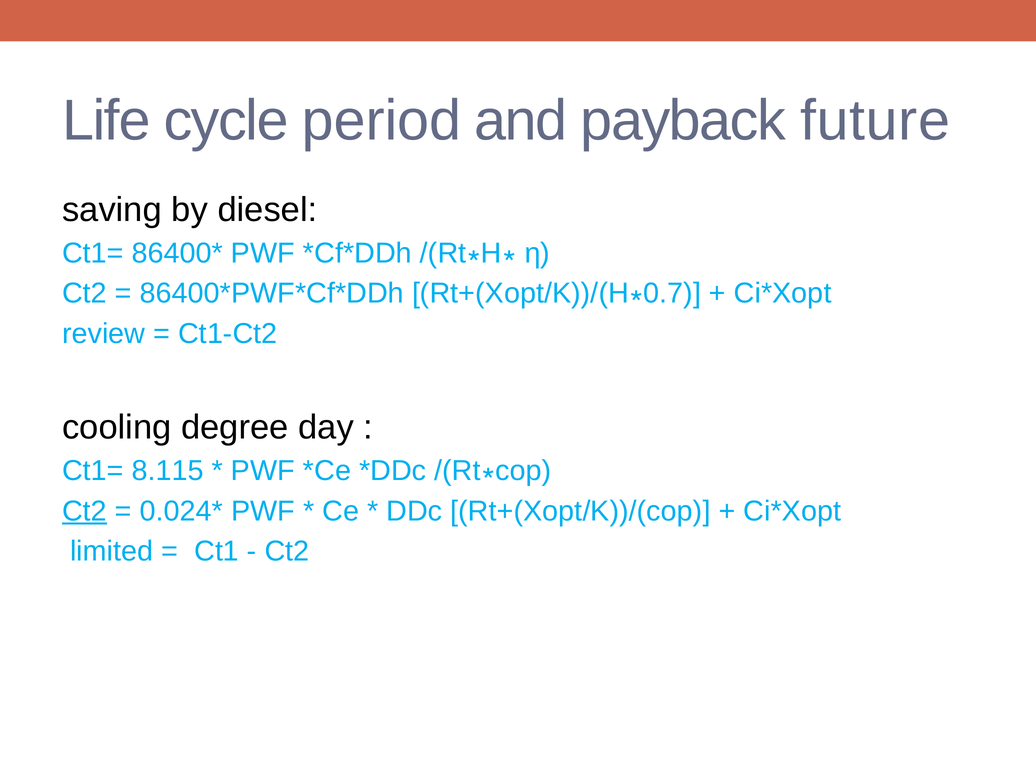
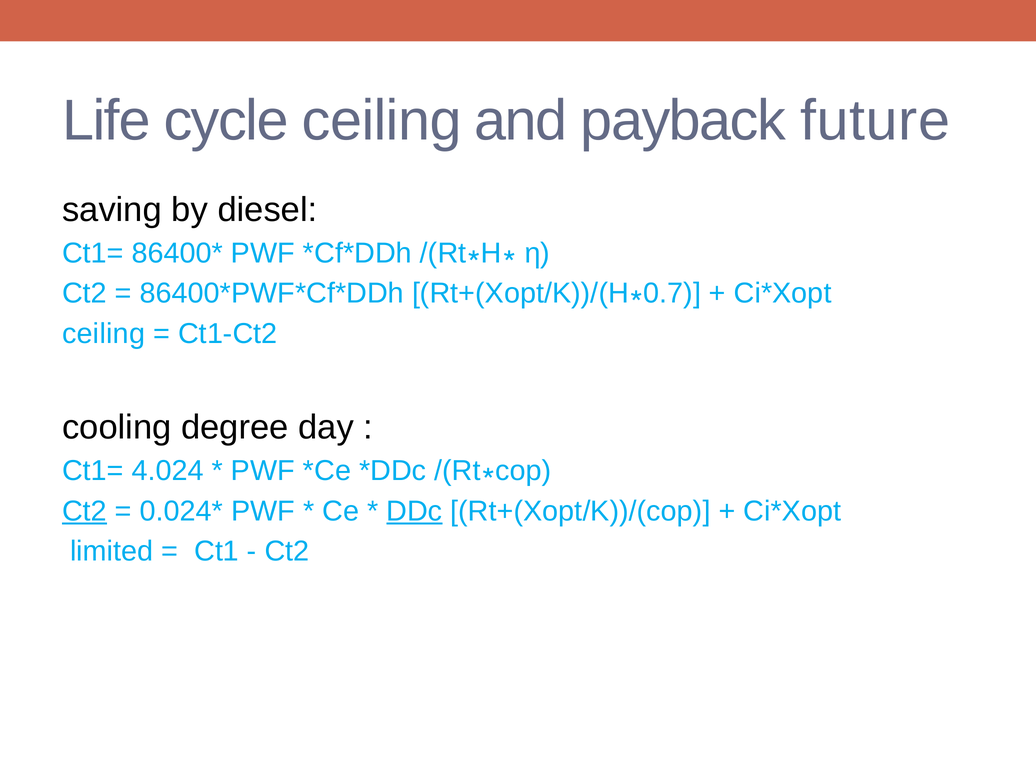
cycle period: period -> ceiling
review at (104, 334): review -> ceiling
8.115: 8.115 -> 4.024
DDc underline: none -> present
